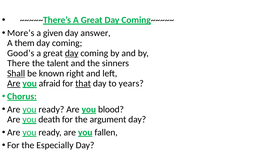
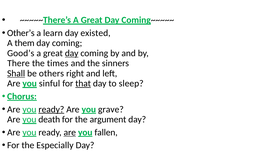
More’s: More’s -> Other’s
given: given -> learn
answer: answer -> existed
talent: talent -> times
known: known -> others
Are at (14, 83) underline: present -> none
afraid: afraid -> sinful
years: years -> sleep
ready at (51, 109) underline: none -> present
blood: blood -> grave
are at (70, 132) underline: none -> present
